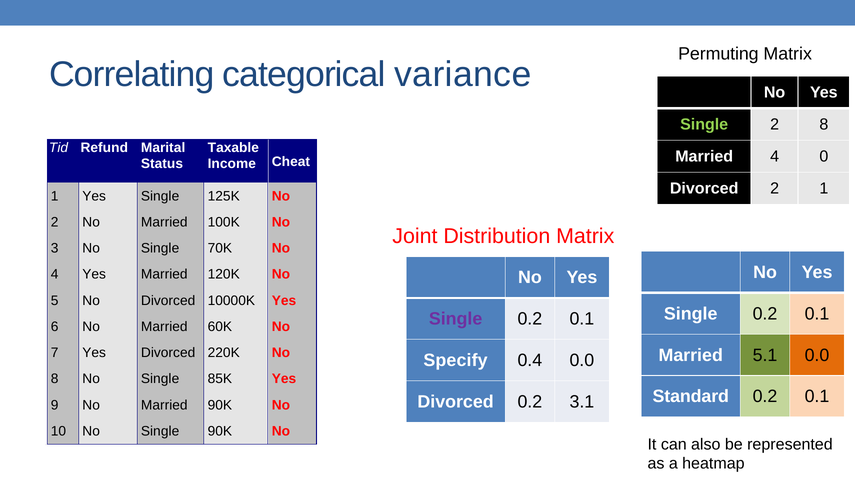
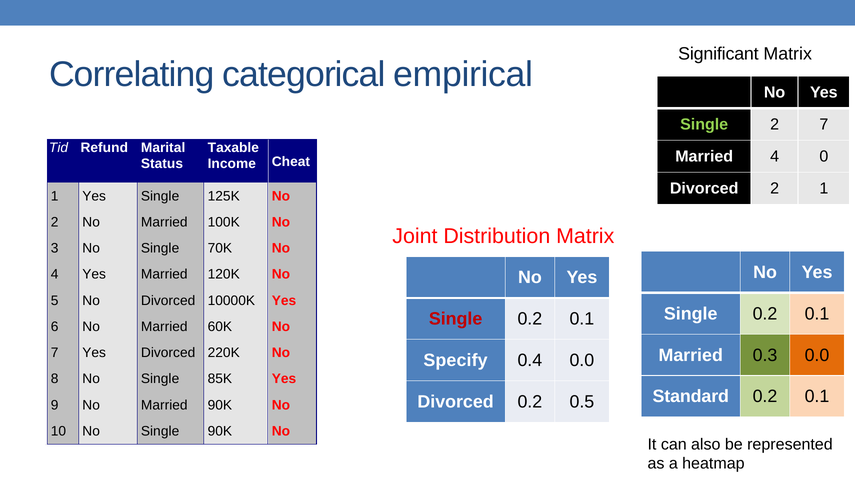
Permuting: Permuting -> Significant
variance: variance -> empirical
2 8: 8 -> 7
Single at (456, 319) colour: purple -> red
5.1: 5.1 -> 0.3
3.1: 3.1 -> 0.5
